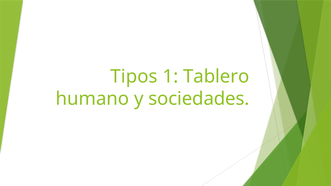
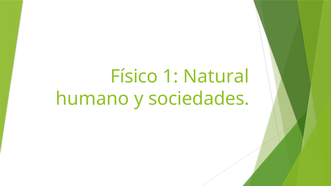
Tipos: Tipos -> Físico
Tablero: Tablero -> Natural
